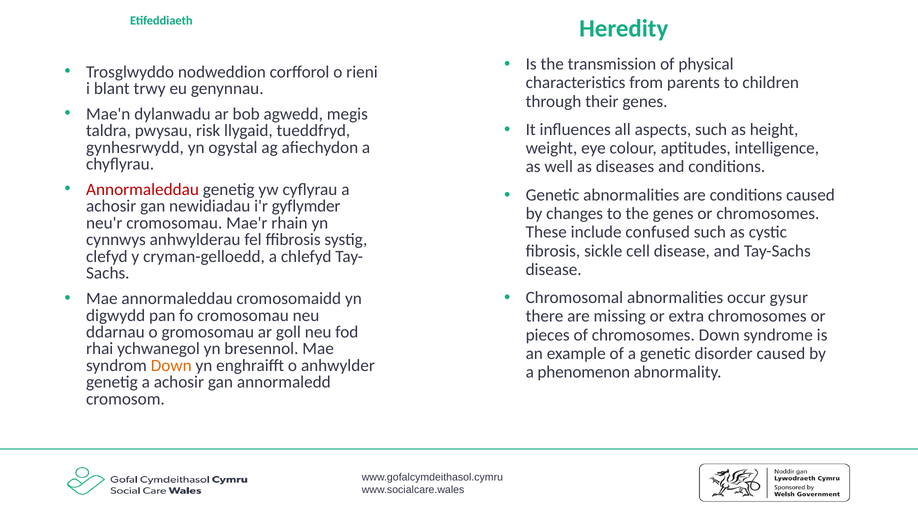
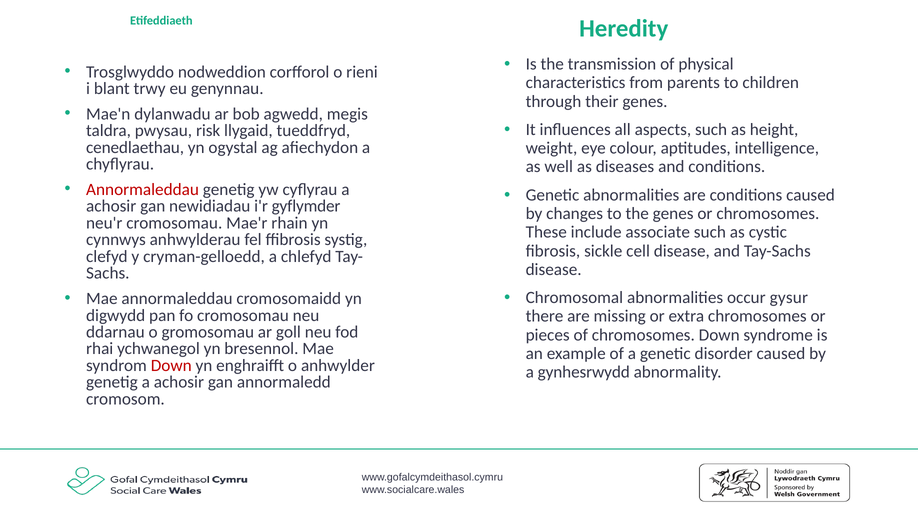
gynhesrwydd: gynhesrwydd -> cenedlaethau
confused: confused -> associate
Down at (171, 365) colour: orange -> red
phenomenon: phenomenon -> gynhesrwydd
